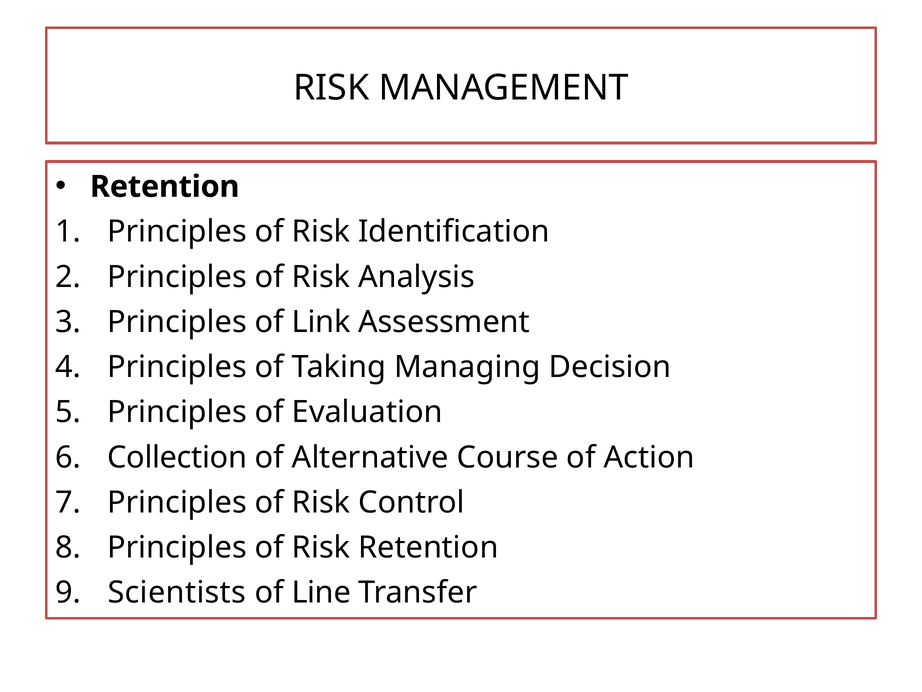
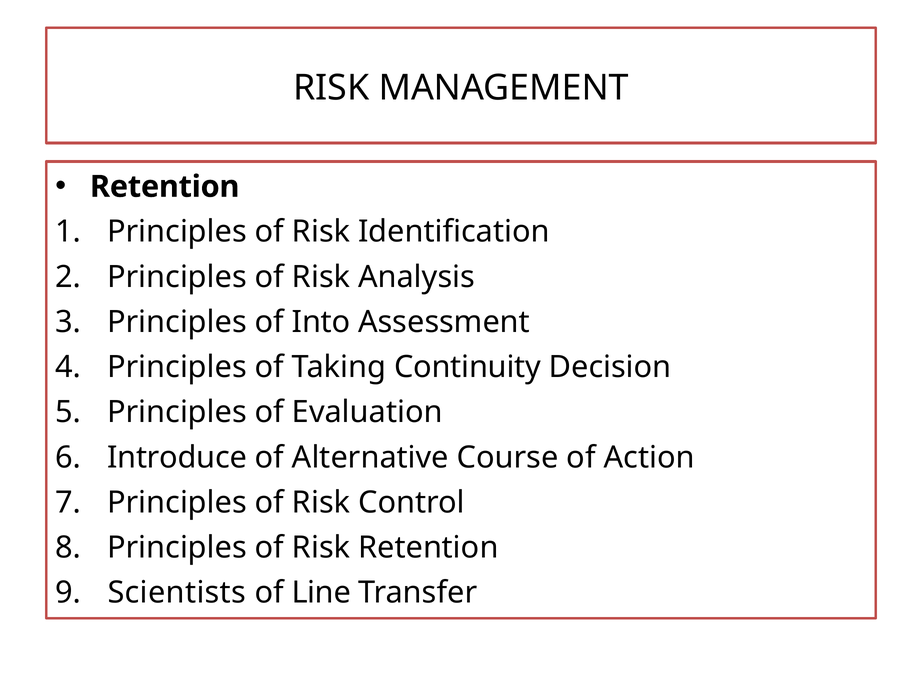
Link: Link -> Into
Managing: Managing -> Continuity
Collection: Collection -> Introduce
